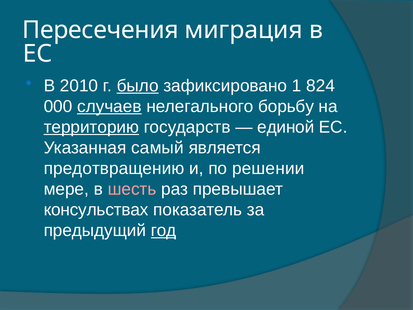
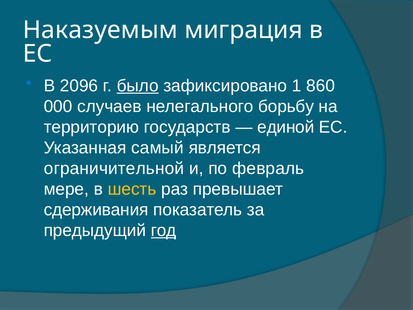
Пересечения: Пересечения -> Наказуемым
2010: 2010 -> 2096
824: 824 -> 860
случаев underline: present -> none
территорию underline: present -> none
предотвращению: предотвращению -> ограничительной
решении: решении -> февраль
шесть colour: pink -> yellow
консульствах: консульствах -> сдерживания
